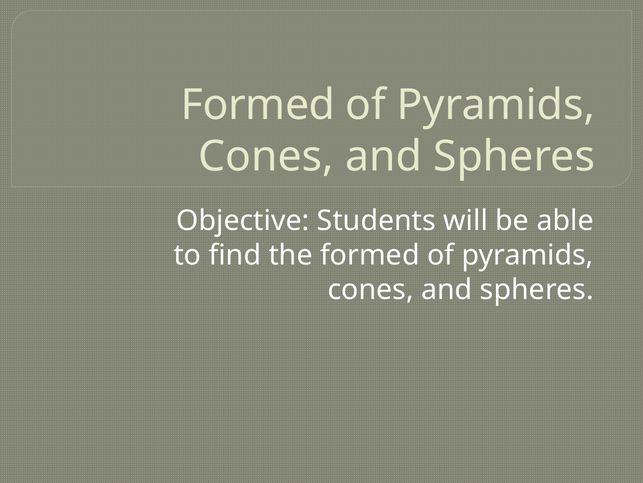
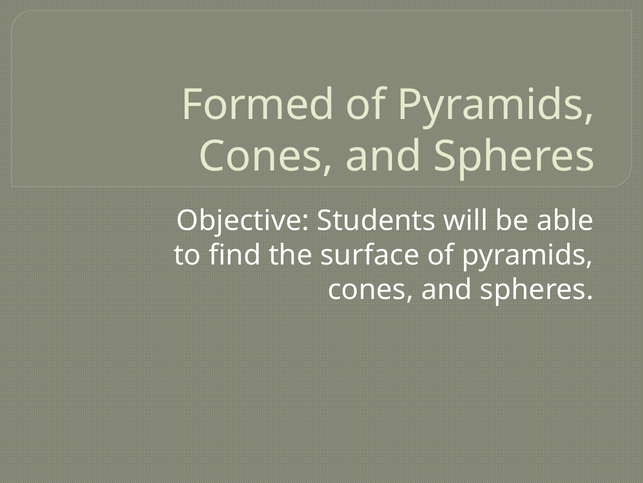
the formed: formed -> surface
